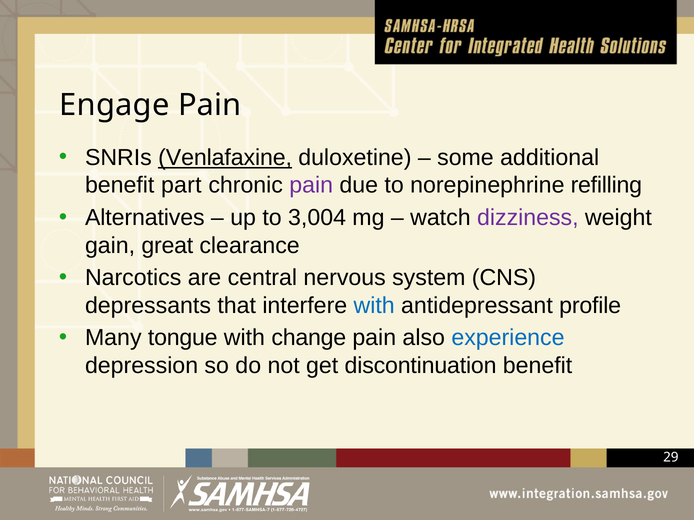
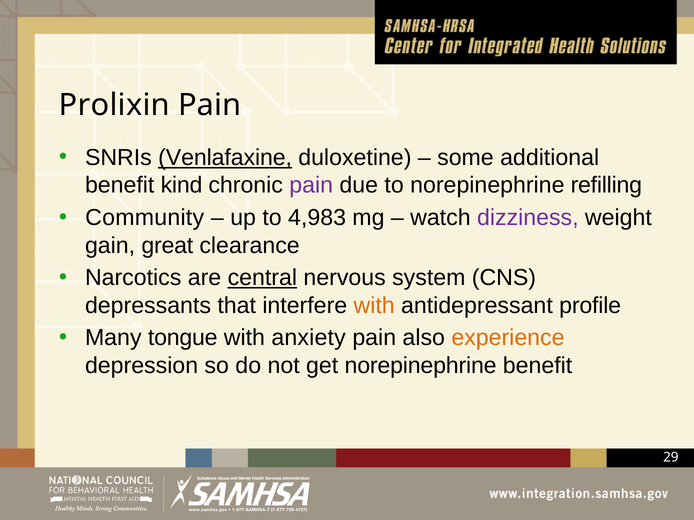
Engage: Engage -> Prolixin
part: part -> kind
Alternatives: Alternatives -> Community
3,004: 3,004 -> 4,983
central underline: none -> present
with at (374, 306) colour: blue -> orange
change: change -> anxiety
experience colour: blue -> orange
get discontinuation: discontinuation -> norepinephrine
